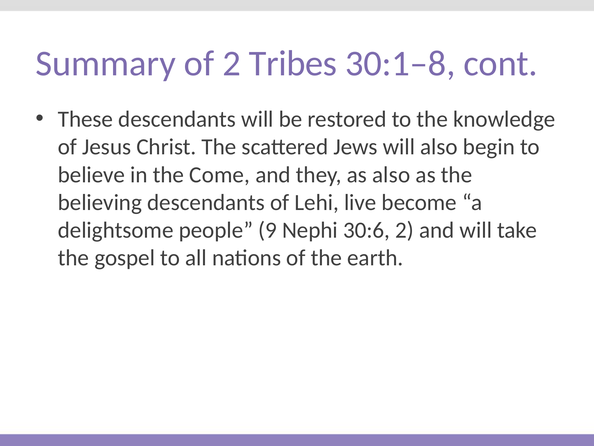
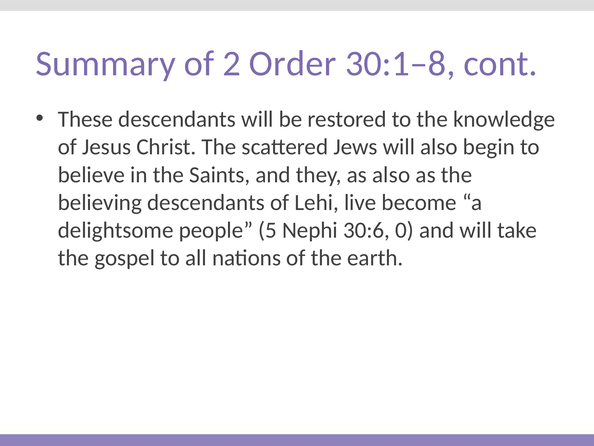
Tribes: Tribes -> Order
Come: Come -> Saints
9: 9 -> 5
30:6 2: 2 -> 0
